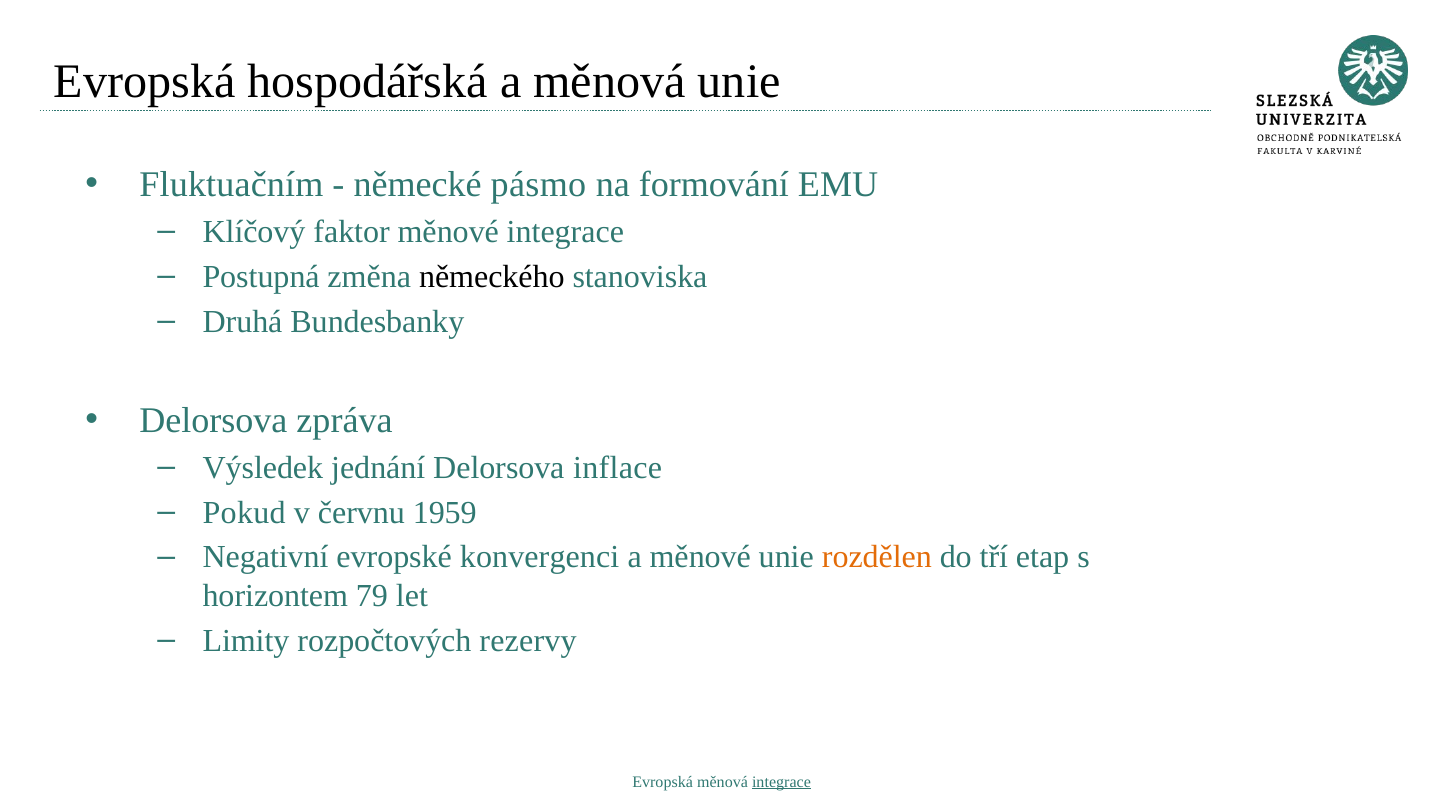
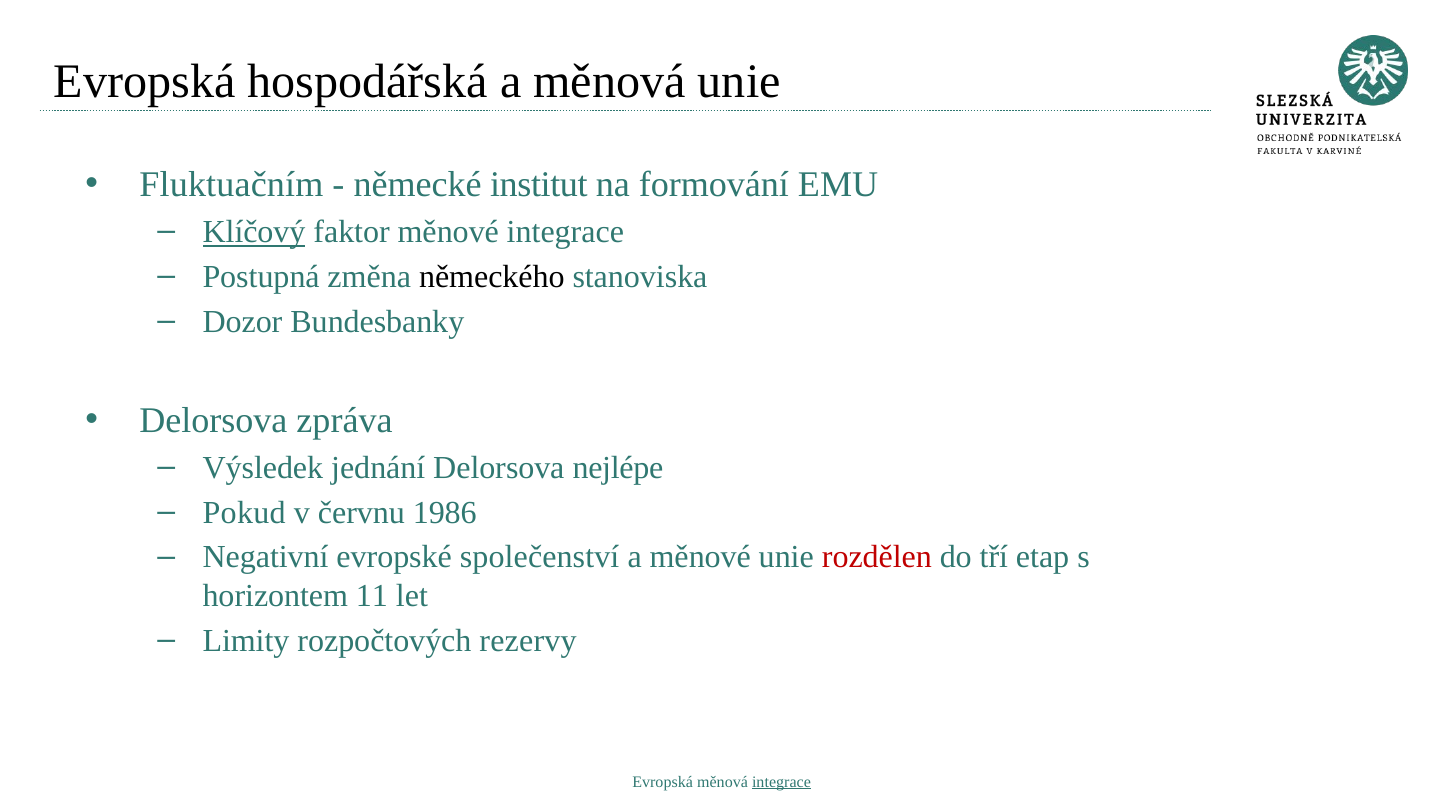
pásmo: pásmo -> institut
Klíčový underline: none -> present
Druhá: Druhá -> Dozor
inflace: inflace -> nejlépe
1959: 1959 -> 1986
konvergenci: konvergenci -> společenství
rozdělen colour: orange -> red
79: 79 -> 11
